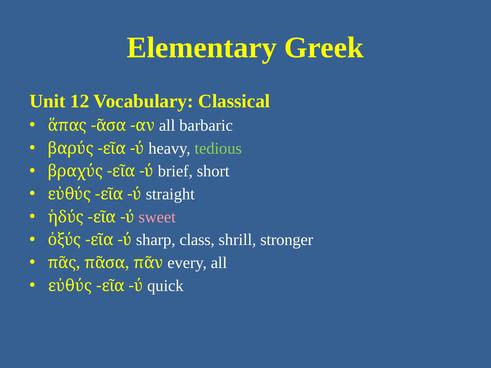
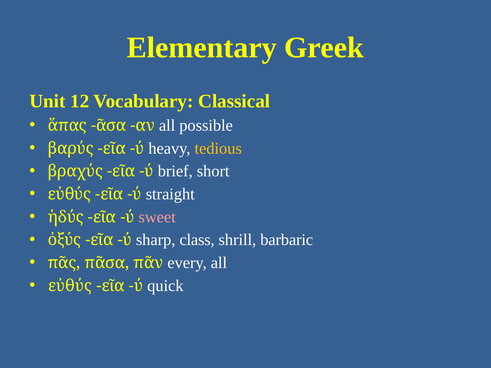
barbaric: barbaric -> possible
tedious colour: light green -> yellow
stronger: stronger -> barbaric
